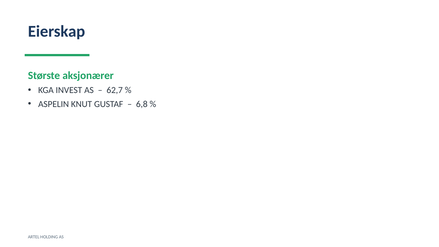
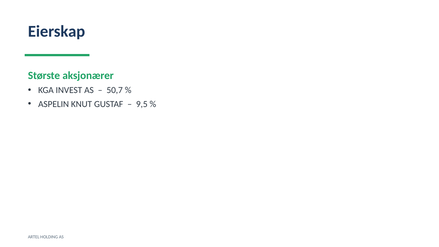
62,7: 62,7 -> 50,7
6,8: 6,8 -> 9,5
